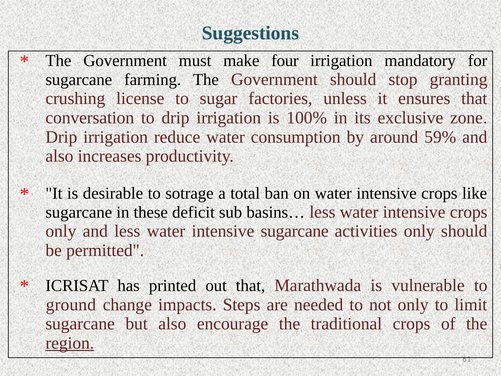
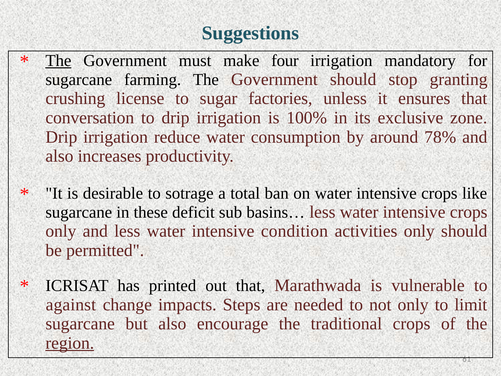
The at (58, 60) underline: none -> present
59%: 59% -> 78%
intensive sugarcane: sugarcane -> condition
ground: ground -> against
